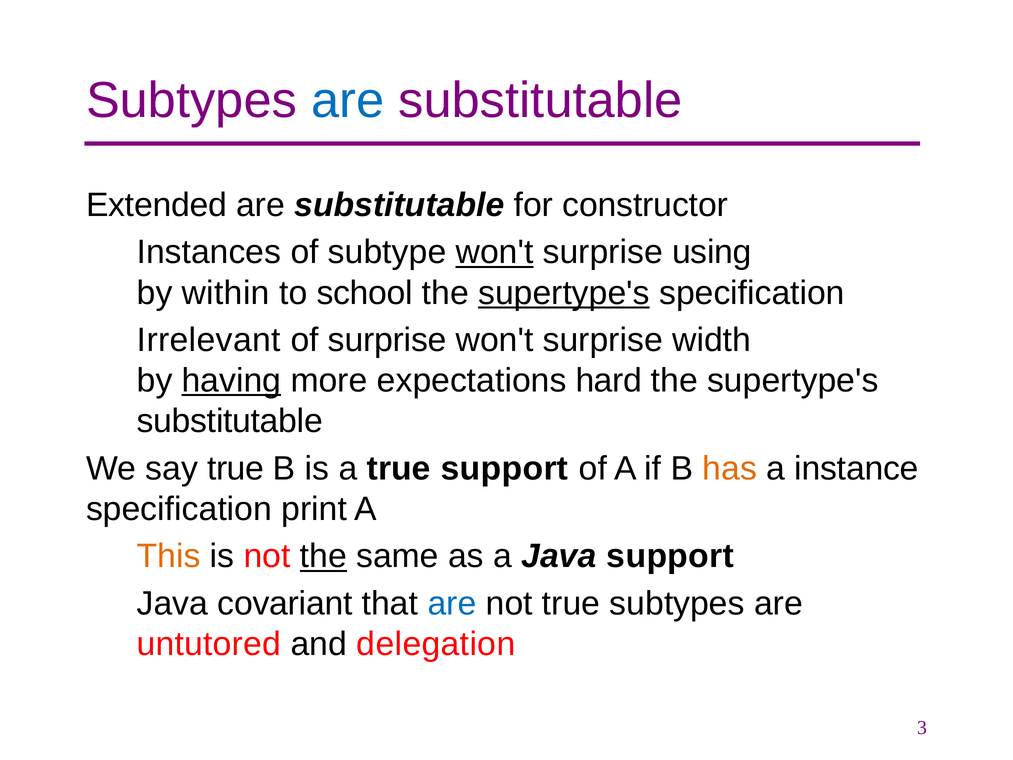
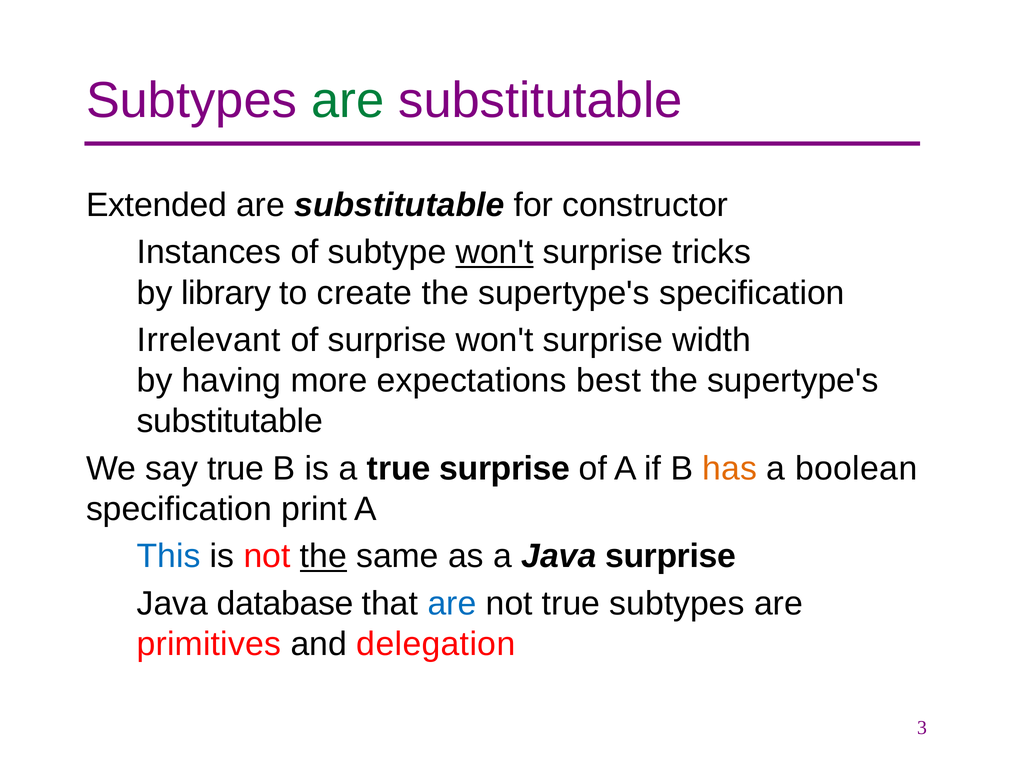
are at (348, 101) colour: blue -> green
using: using -> tricks
within: within -> library
school: school -> create
supertype's at (564, 293) underline: present -> none
having underline: present -> none
hard: hard -> best
true support: support -> surprise
instance: instance -> boolean
This colour: orange -> blue
Java support: support -> surprise
covariant: covariant -> database
untutored: untutored -> primitives
